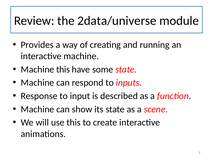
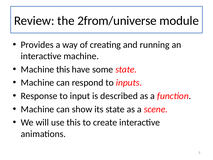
2data/universe: 2data/universe -> 2from/universe
